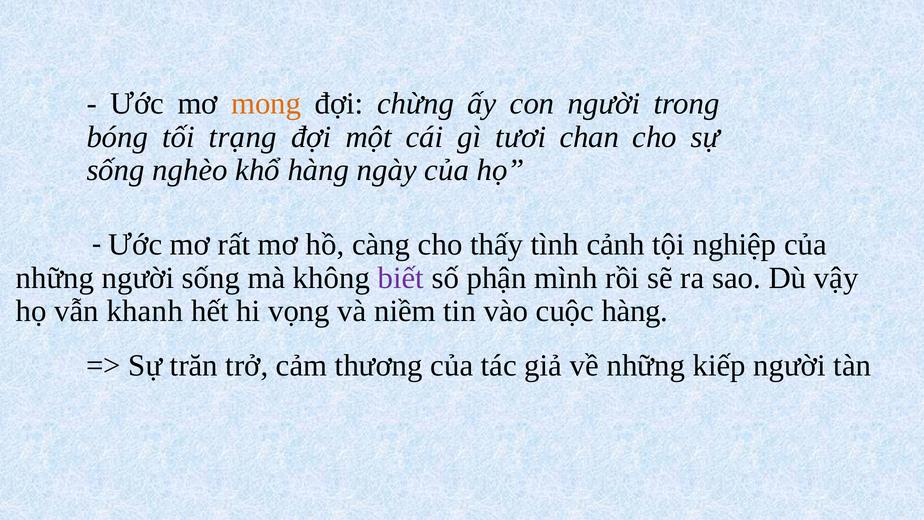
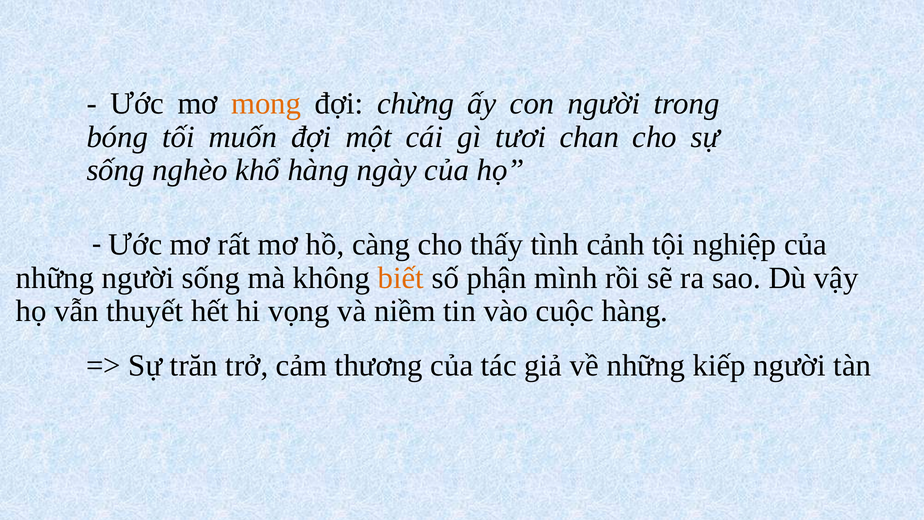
trạng: trạng -> muốn
biết colour: purple -> orange
khanh: khanh -> thuyết
